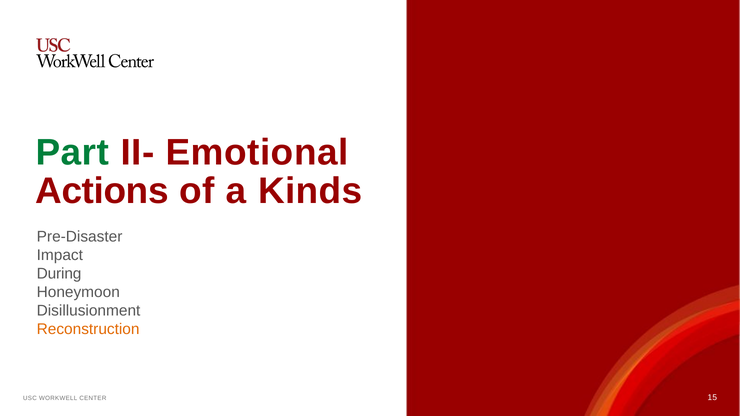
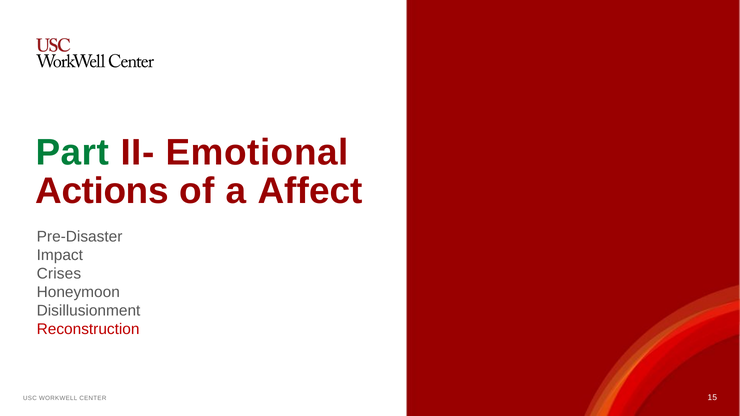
Kinds: Kinds -> Affect
During: During -> Crises
Reconstruction colour: orange -> red
